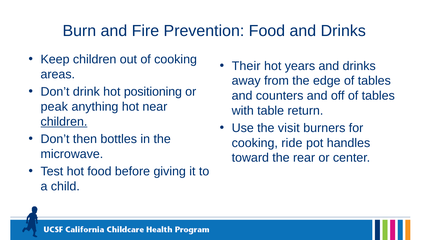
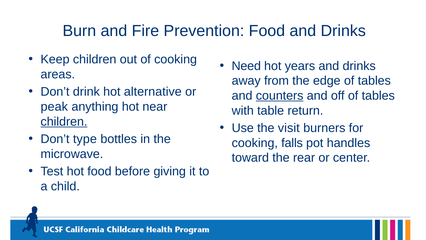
Their: Their -> Need
positioning: positioning -> alternative
counters underline: none -> present
then: then -> type
ride: ride -> falls
